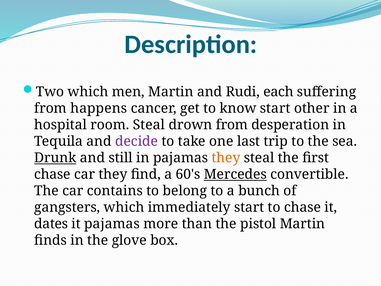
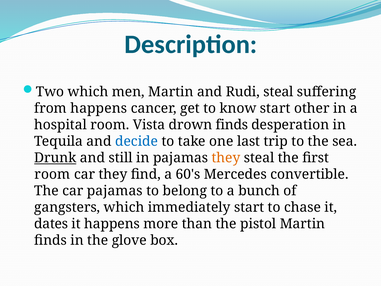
Rudi each: each -> steal
room Steal: Steal -> Vista
drown from: from -> finds
decide colour: purple -> blue
chase at (52, 174): chase -> room
Mercedes underline: present -> none
car contains: contains -> pajamas
it pajamas: pajamas -> happens
